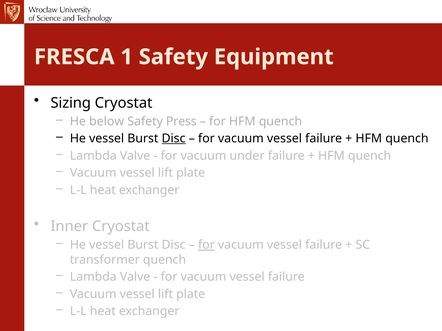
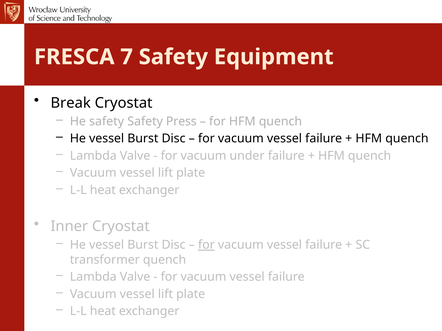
1: 1 -> 7
Sizing: Sizing -> Break
He below: below -> safety
Disc at (174, 139) underline: present -> none
